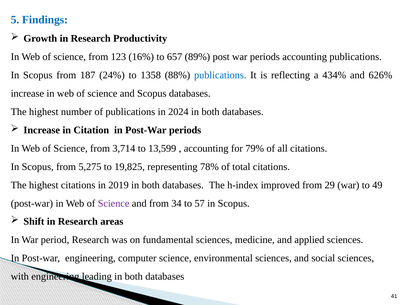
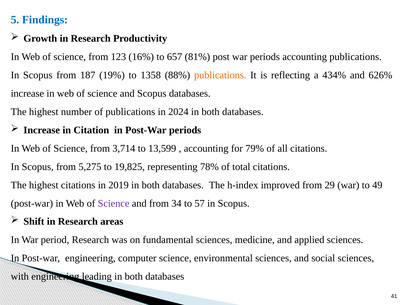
89%: 89% -> 81%
24%: 24% -> 19%
publications at (220, 75) colour: blue -> orange
